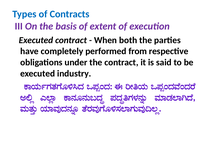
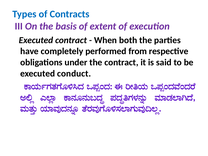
industry: industry -> conduct
